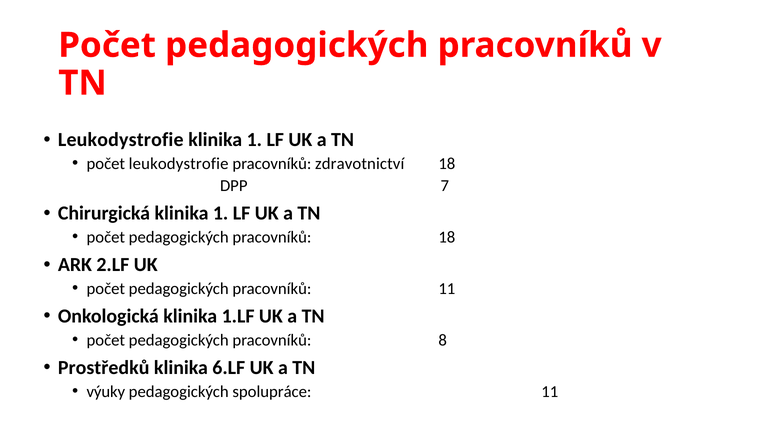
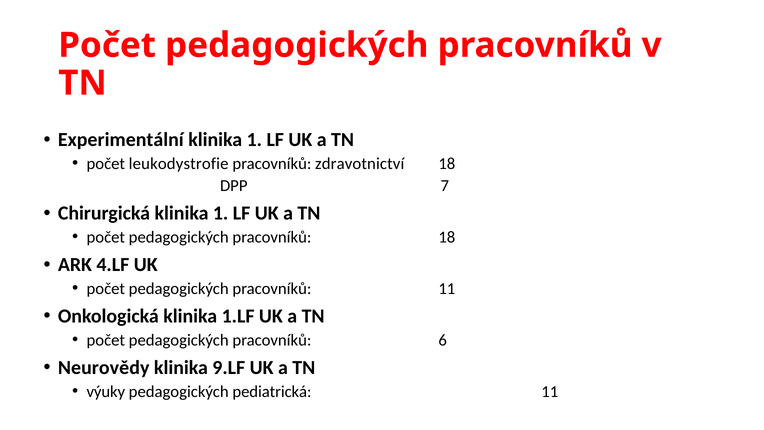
Leukodystrofie at (121, 140): Leukodystrofie -> Experimentální
2.LF: 2.LF -> 4.LF
8: 8 -> 6
Prostředků: Prostředků -> Neurovědy
6.LF: 6.LF -> 9.LF
spolupráce: spolupráce -> pediatrická
